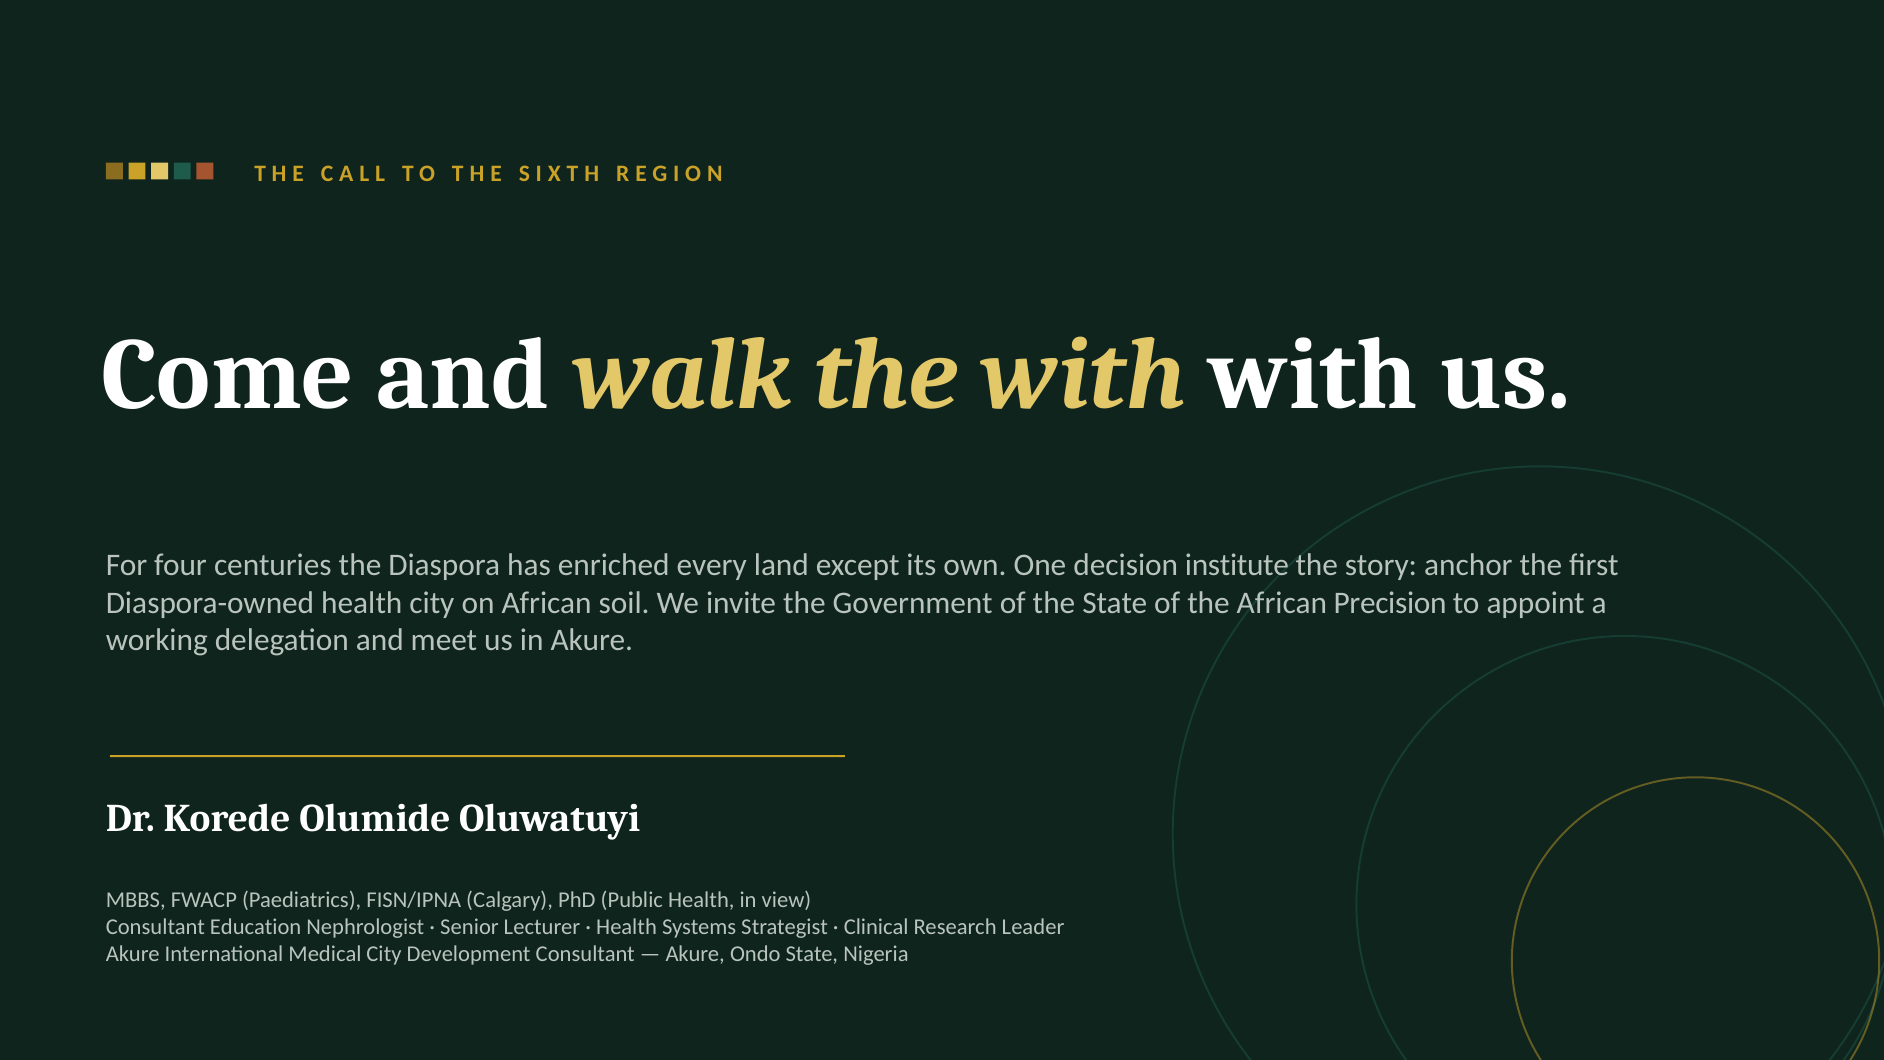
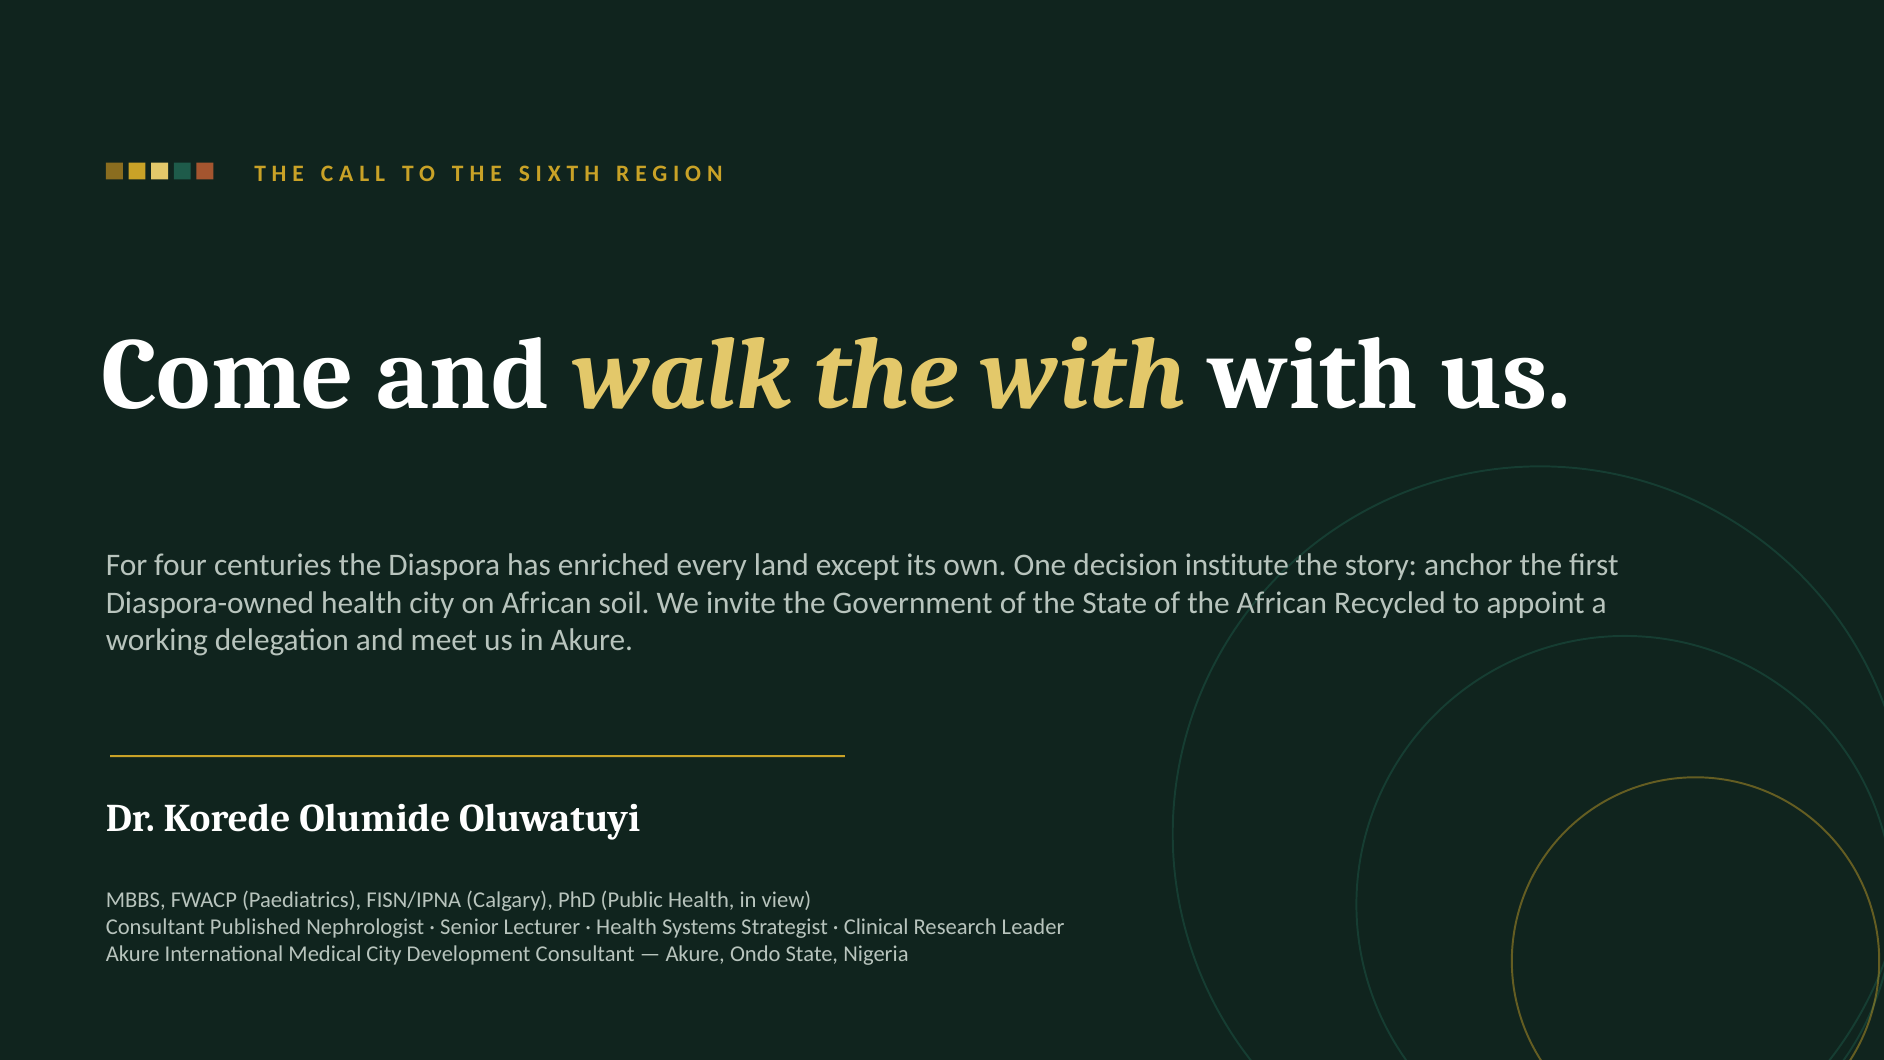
Precision: Precision -> Recycled
Education: Education -> Published
